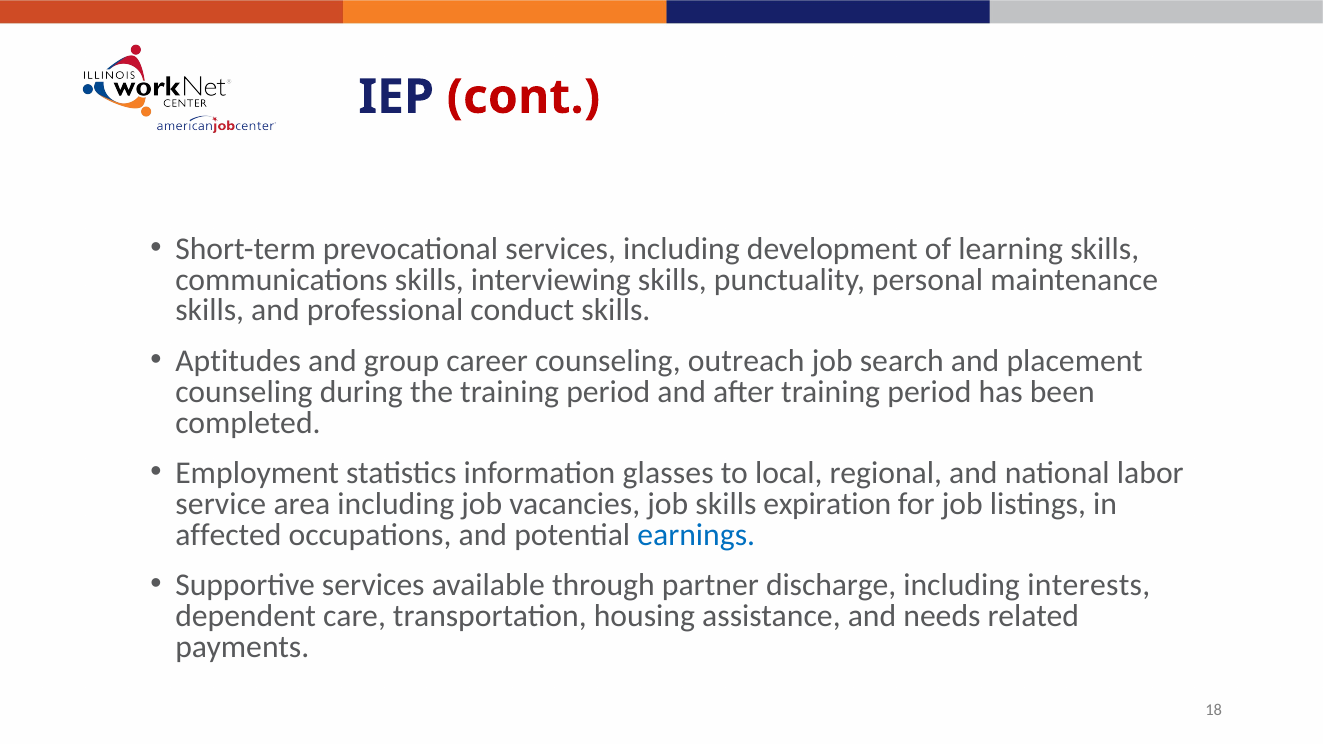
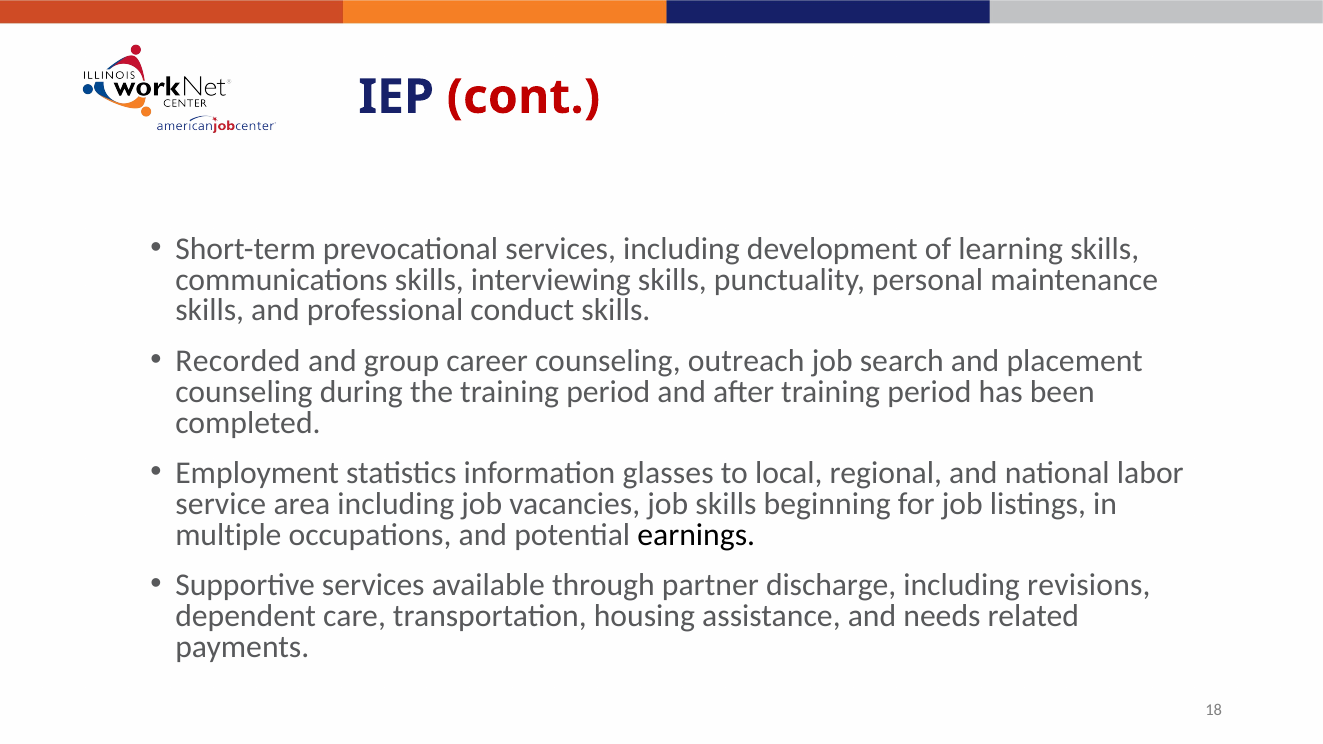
Aptitudes: Aptitudes -> Recorded
expiration: expiration -> beginning
affected: affected -> multiple
earnings colour: blue -> black
interests: interests -> revisions
